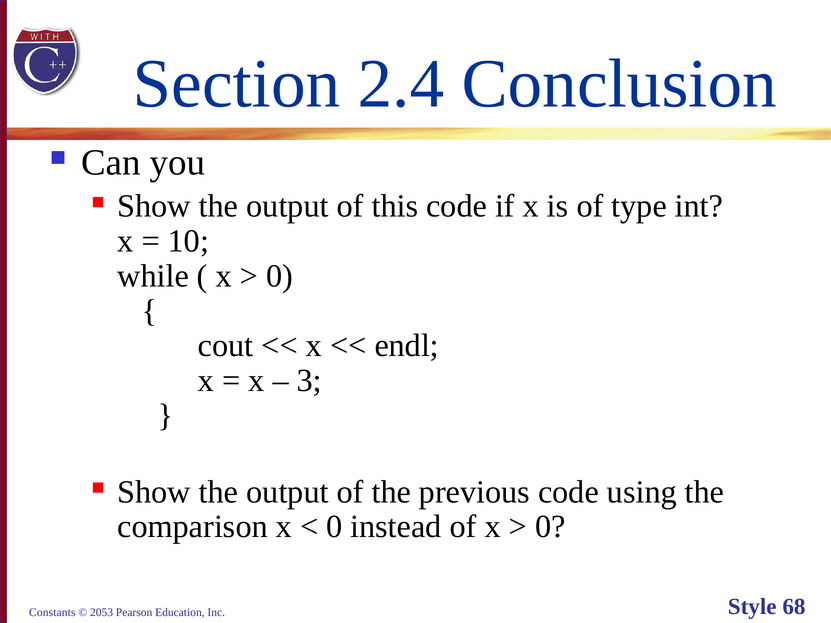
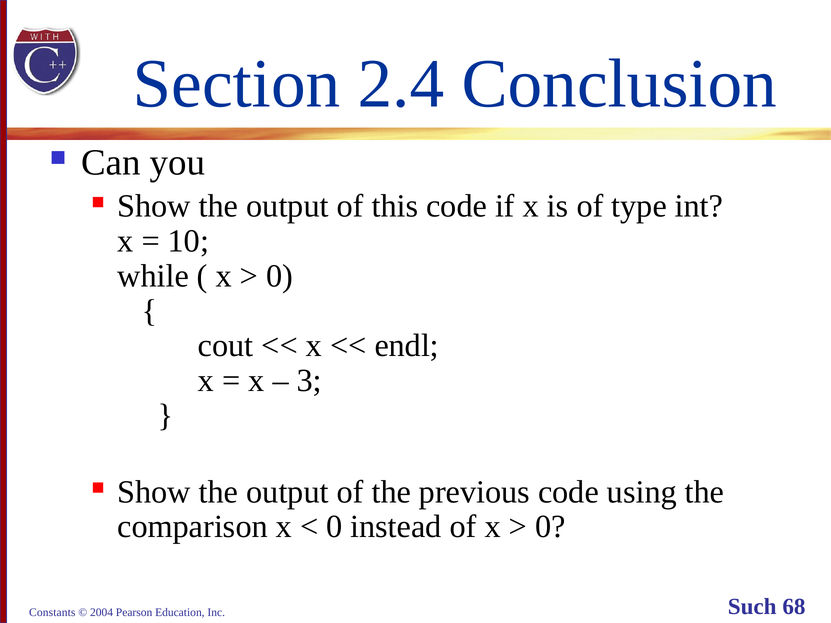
2053: 2053 -> 2004
Style: Style -> Such
